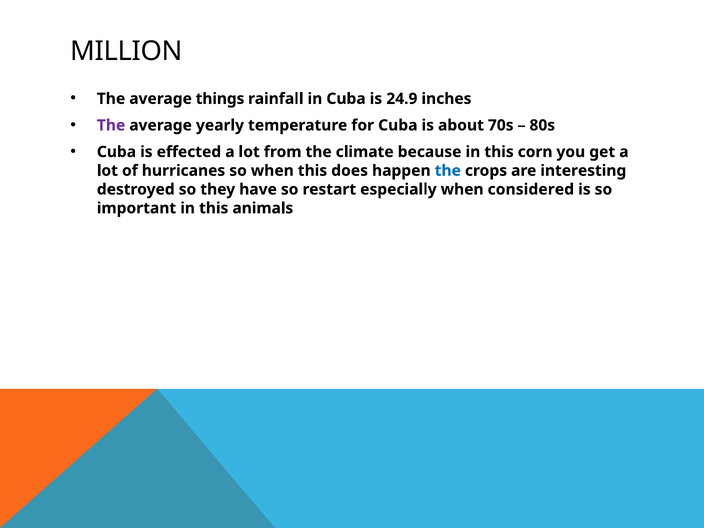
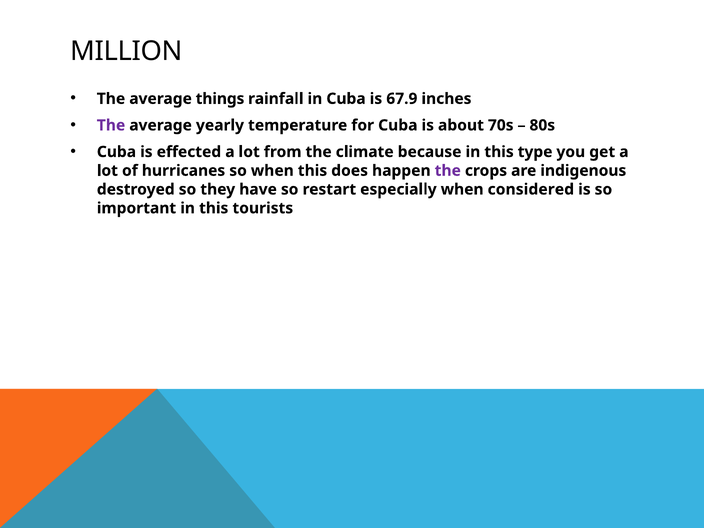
24.9: 24.9 -> 67.9
corn: corn -> type
the at (448, 171) colour: blue -> purple
interesting: interesting -> indigenous
animals: animals -> tourists
